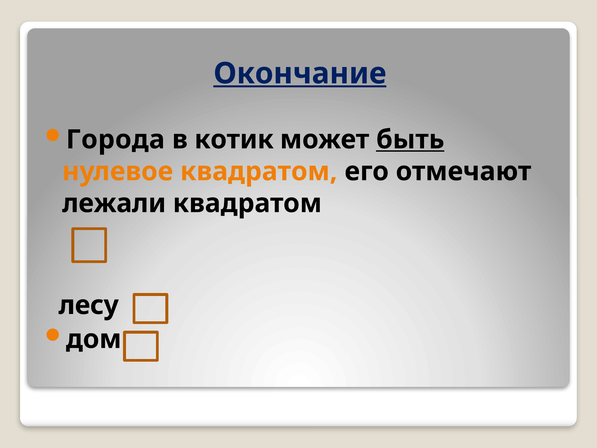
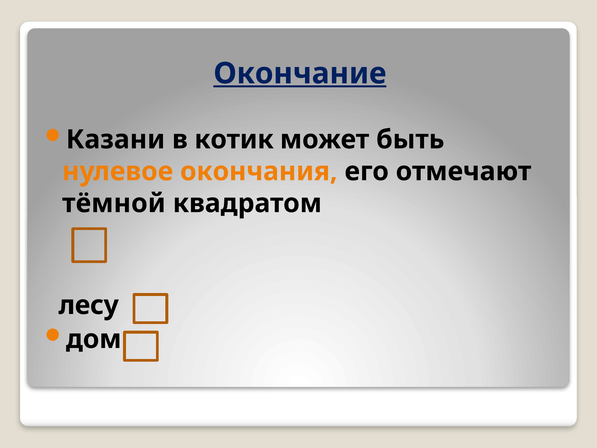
Города: Города -> Казани
быть underline: present -> none
нулевое квадратом: квадратом -> окончания
лежали: лежали -> тёмной
